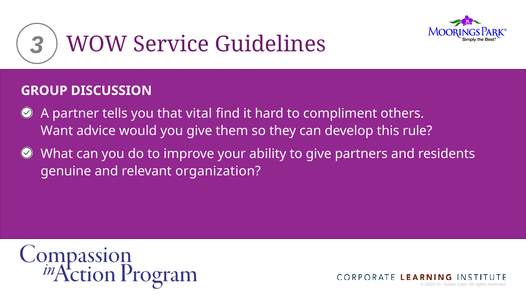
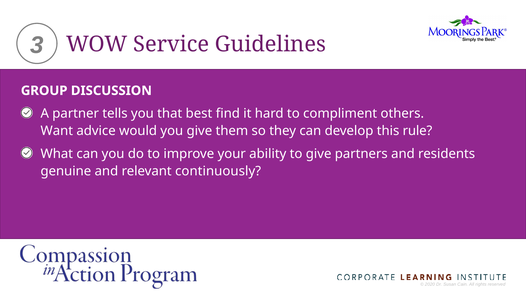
vital: vital -> best
organization: organization -> continuously
